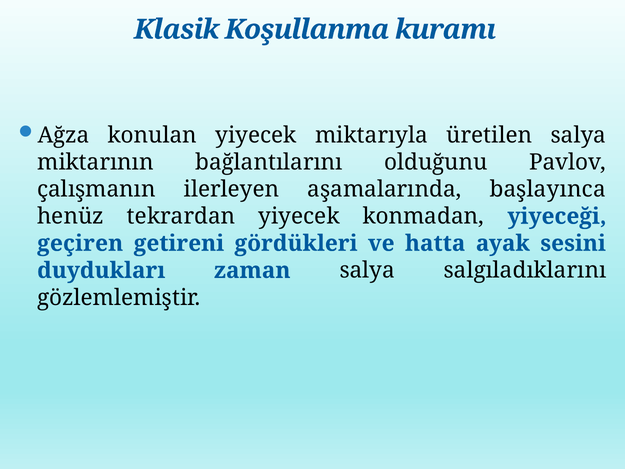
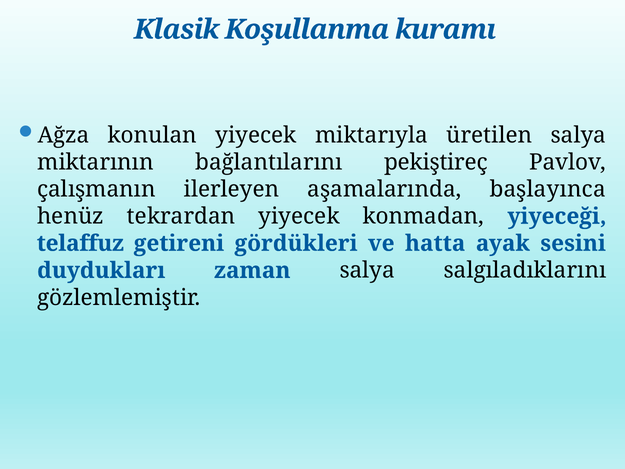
olduğunu: olduğunu -> pekiştireç
geçiren: geçiren -> telaffuz
